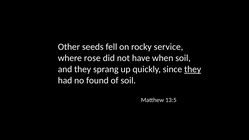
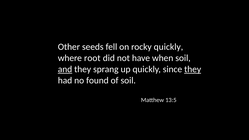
rocky service: service -> quickly
rose: rose -> root
and underline: none -> present
